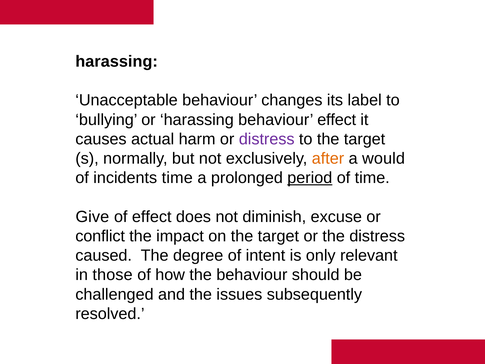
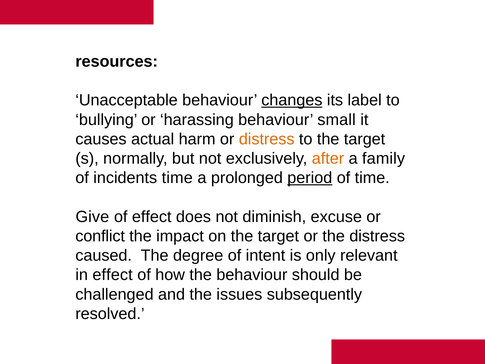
harassing at (117, 61): harassing -> resources
changes underline: none -> present
behaviour effect: effect -> small
distress at (267, 139) colour: purple -> orange
would: would -> family
in those: those -> effect
